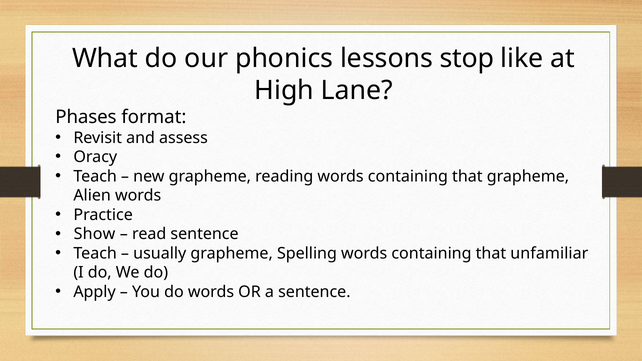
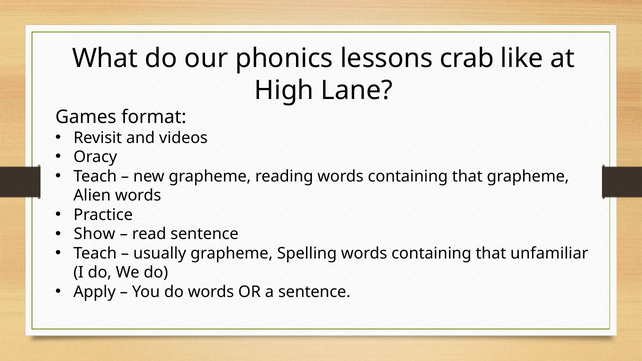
stop: stop -> crab
Phases: Phases -> Games
assess: assess -> videos
